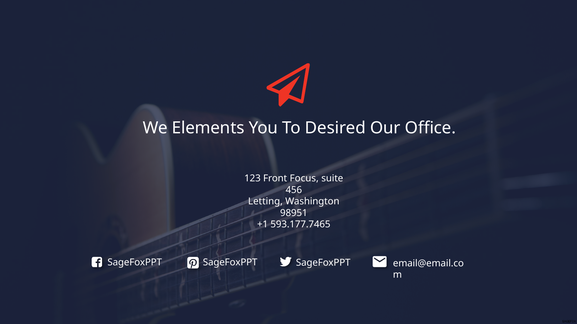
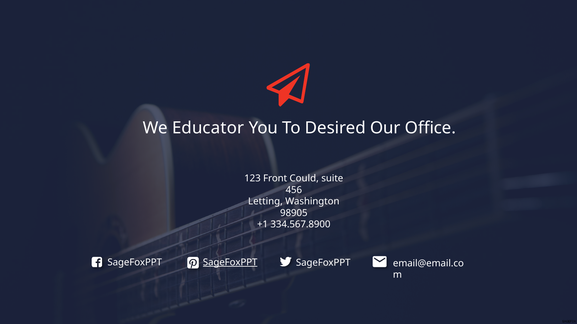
Elements: Elements -> Educator
Focus: Focus -> Could
98951: 98951 -> 98905
593.177.7465: 593.177.7465 -> 334.567.8900
SageFoxPPT at (230, 263) underline: none -> present
